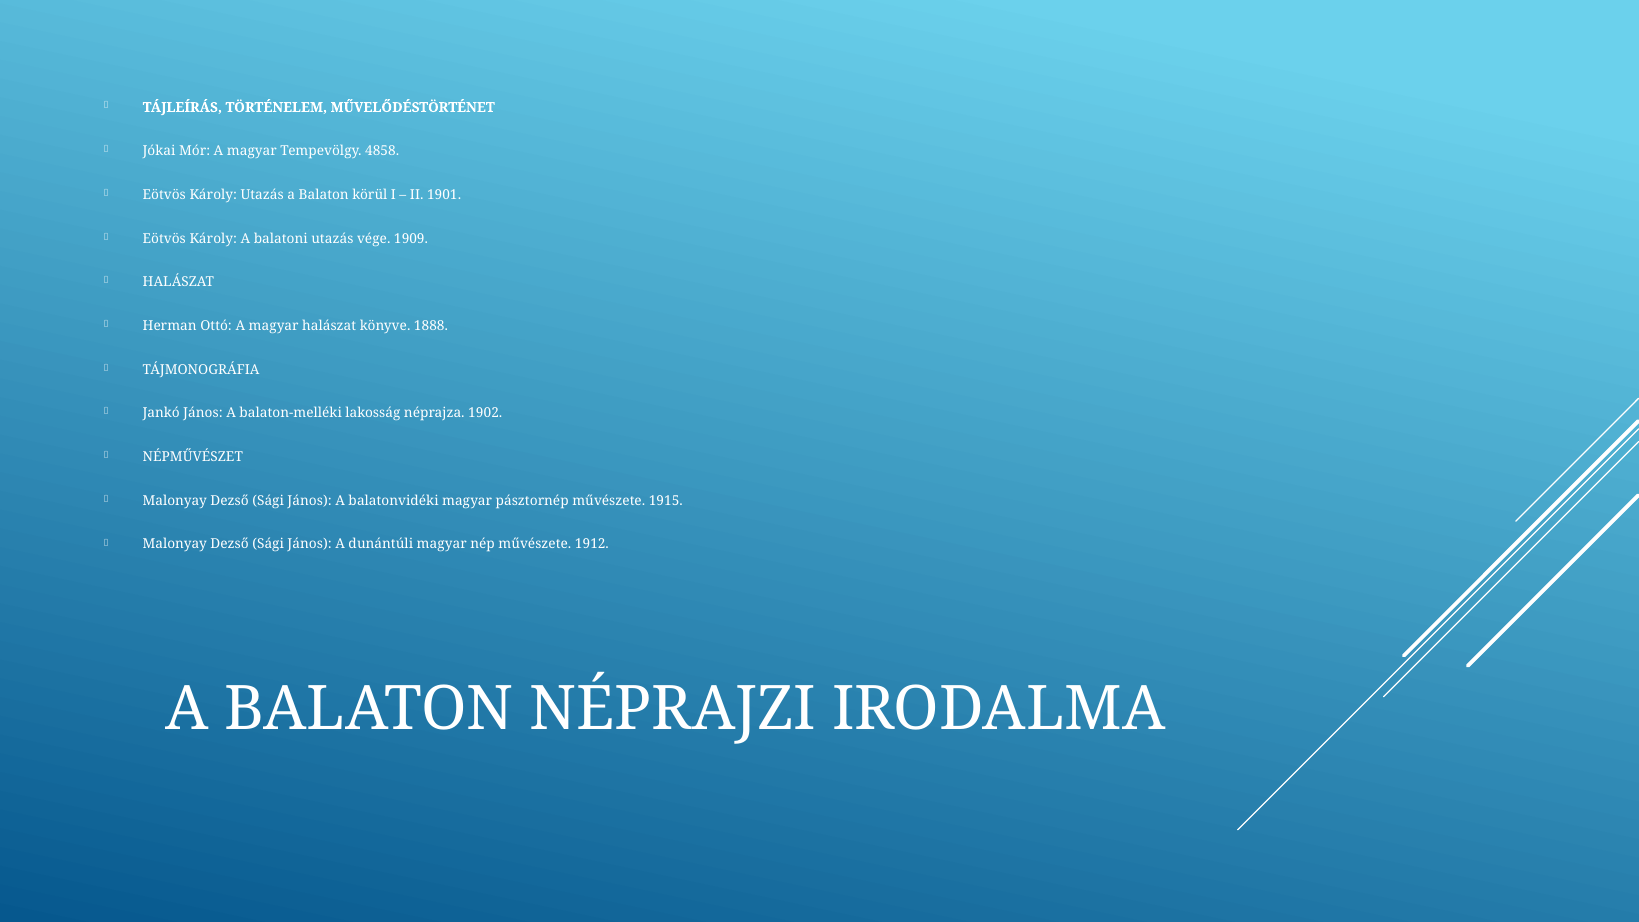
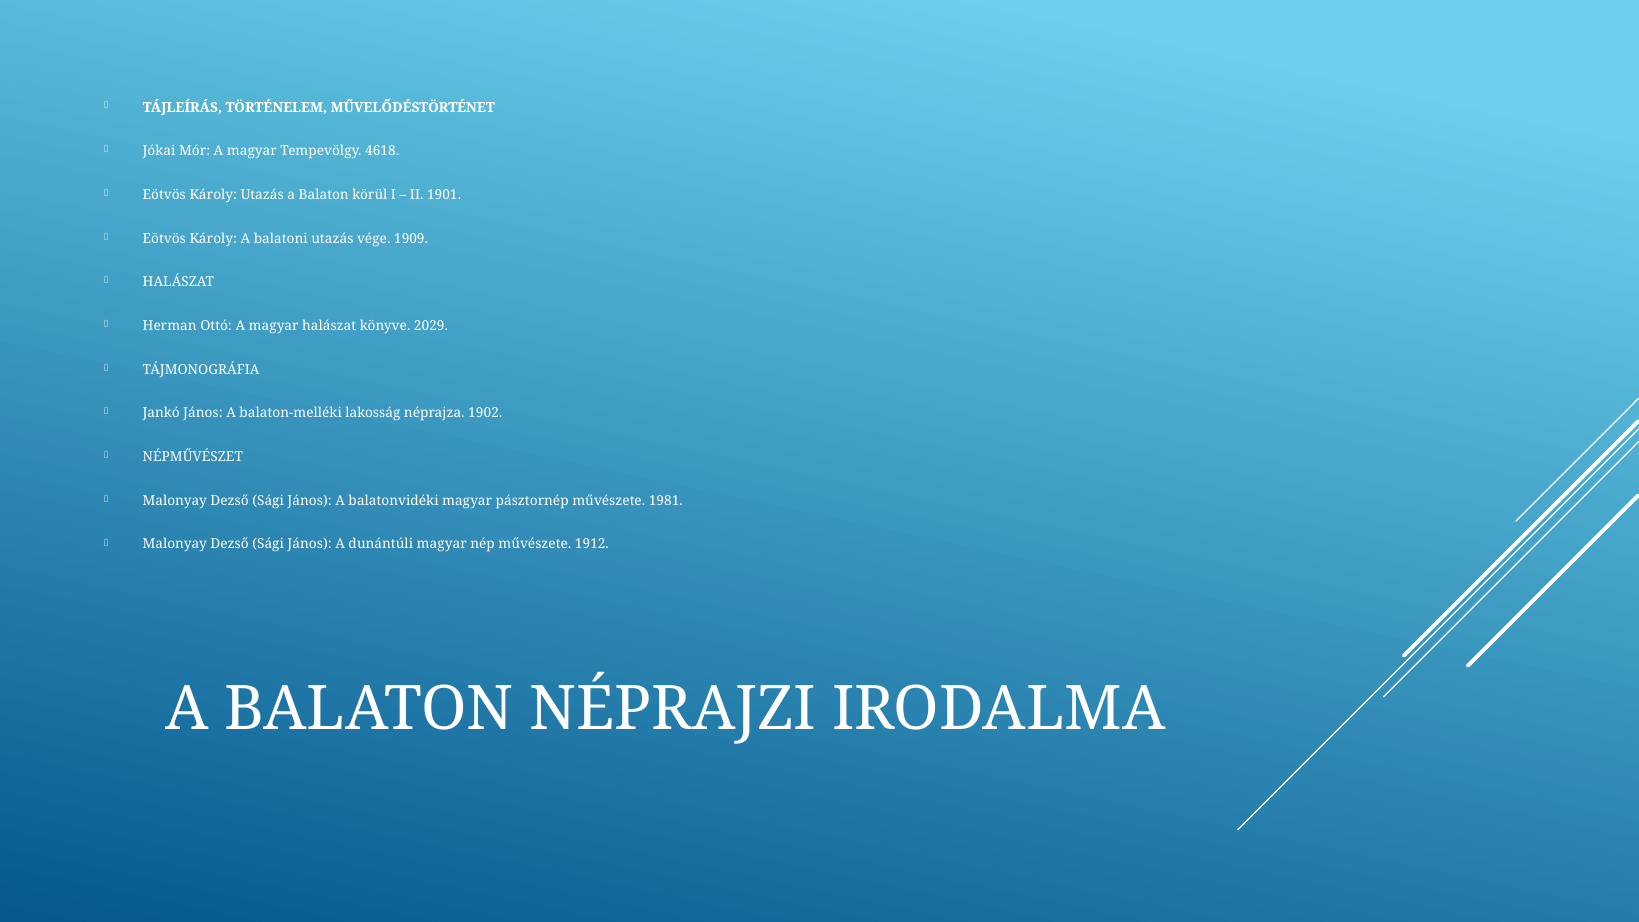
4858: 4858 -> 4618
1888: 1888 -> 2029
1915: 1915 -> 1981
